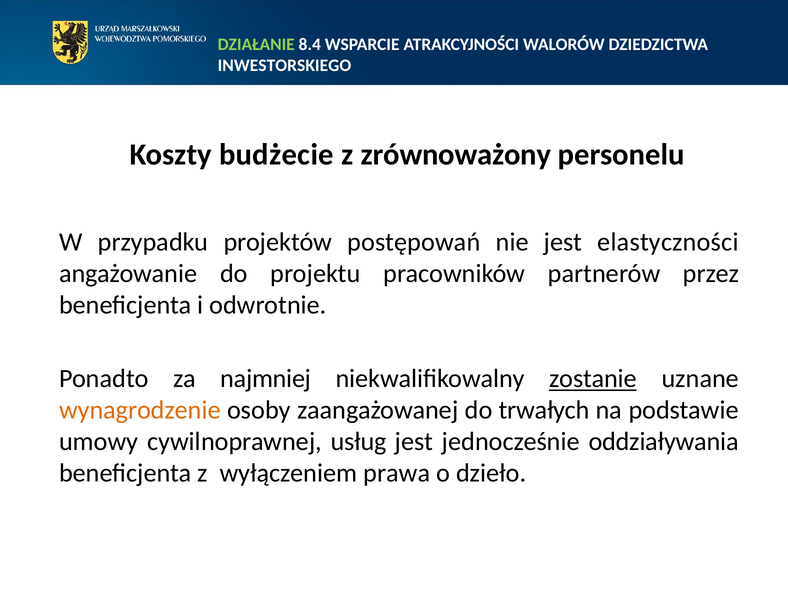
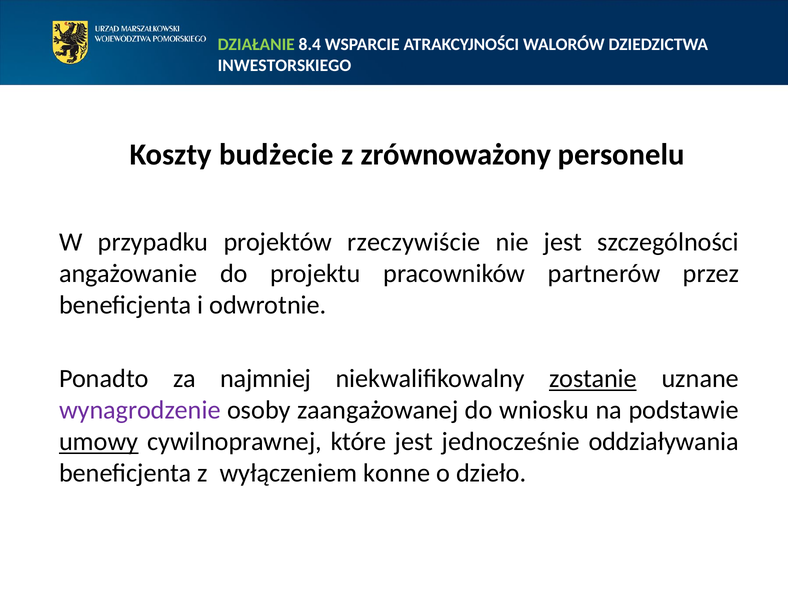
postępowań: postępowań -> rzeczywiście
elastyczności: elastyczności -> szczególności
wynagrodzenie colour: orange -> purple
trwałych: trwałych -> wniosku
umowy underline: none -> present
usług: usług -> które
prawa: prawa -> konne
